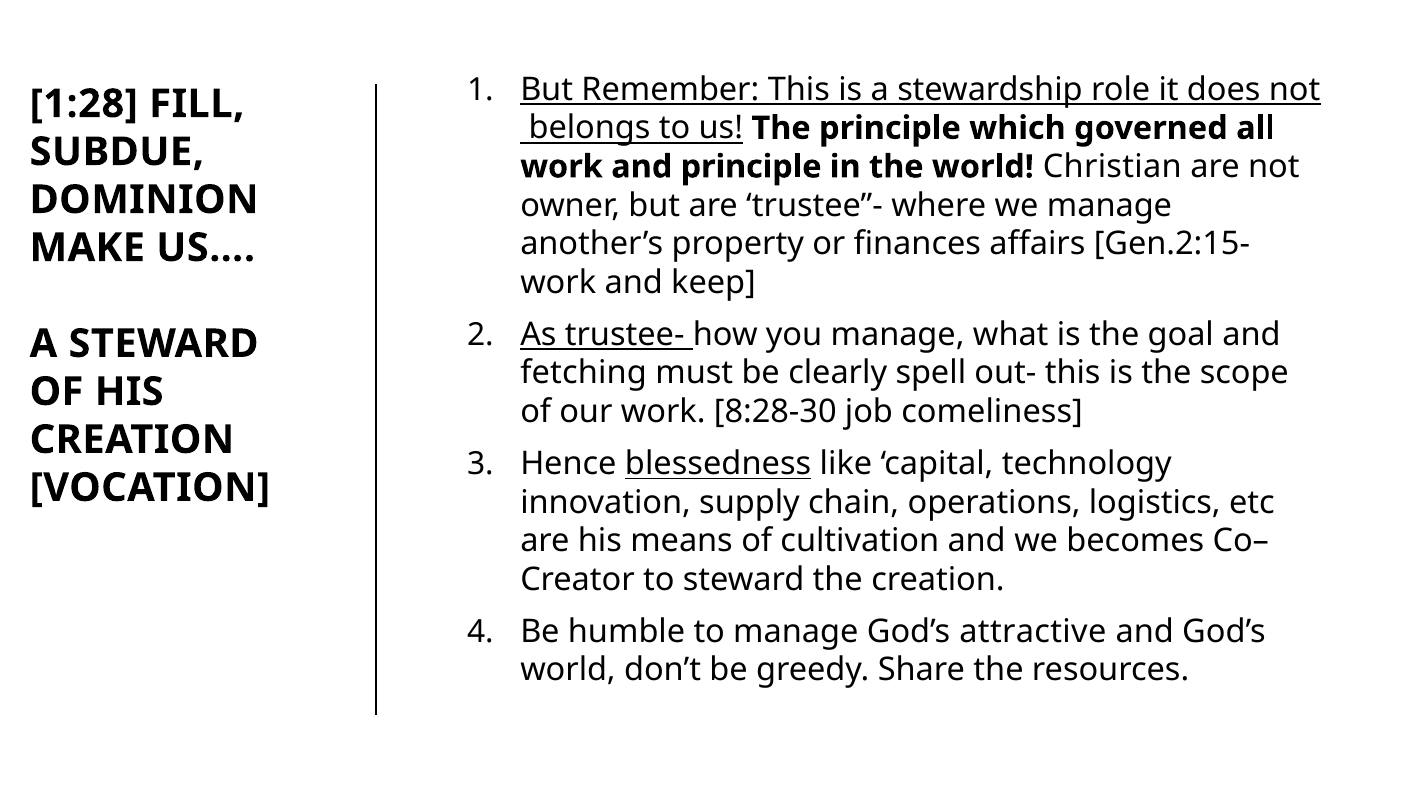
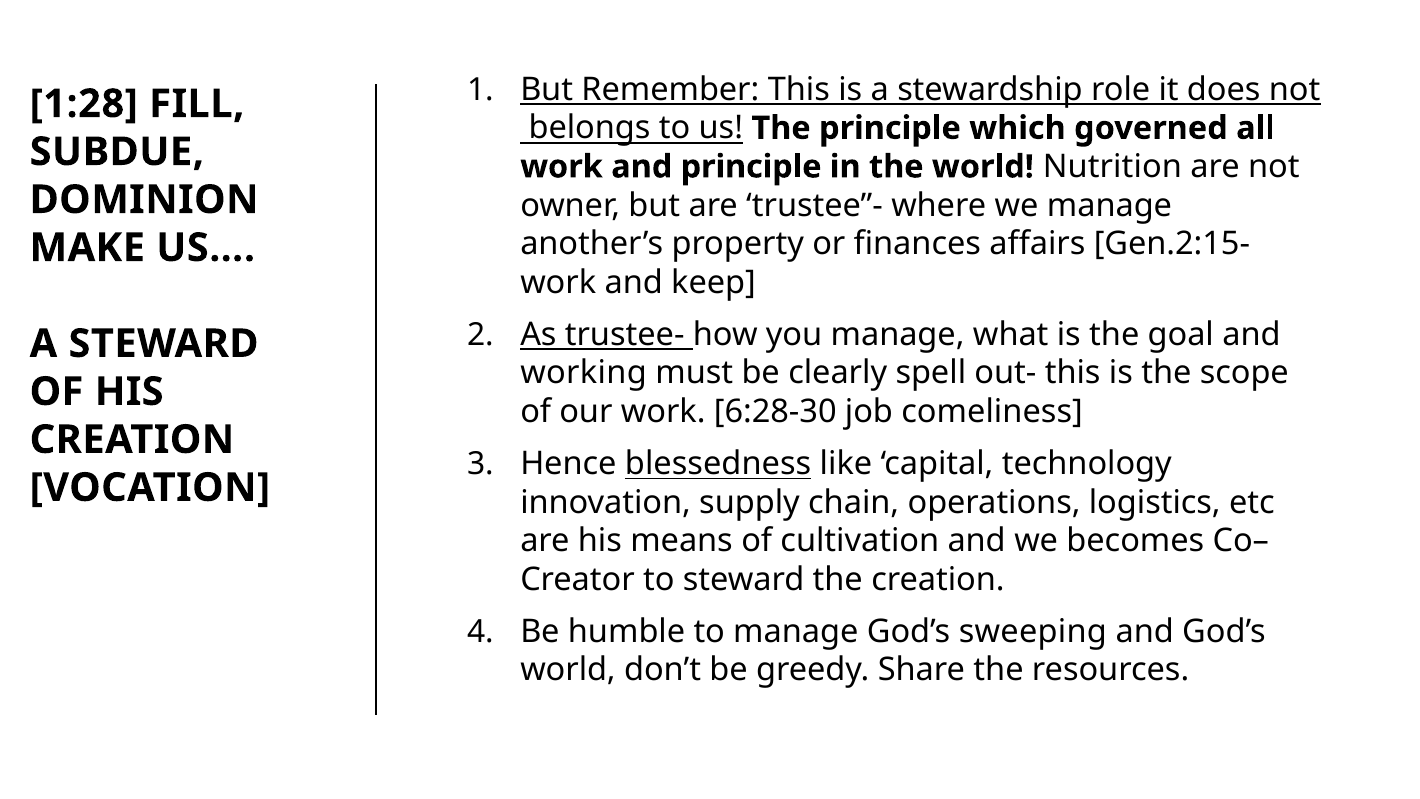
Christian: Christian -> Nutrition
fetching: fetching -> working
8:28-30: 8:28-30 -> 6:28-30
attractive: attractive -> sweeping
